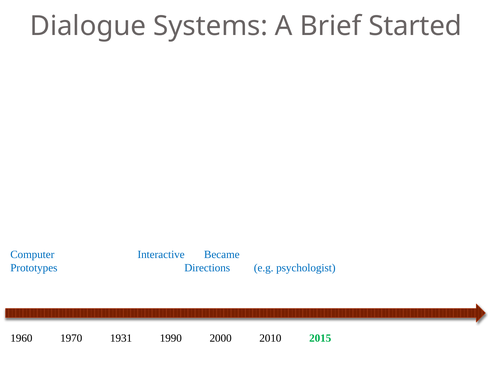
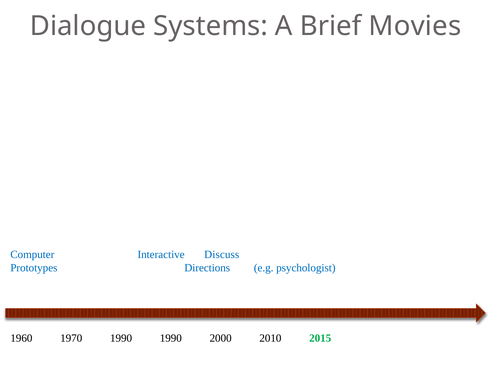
Started: Started -> Movies
Became: Became -> Discuss
1970 1931: 1931 -> 1990
